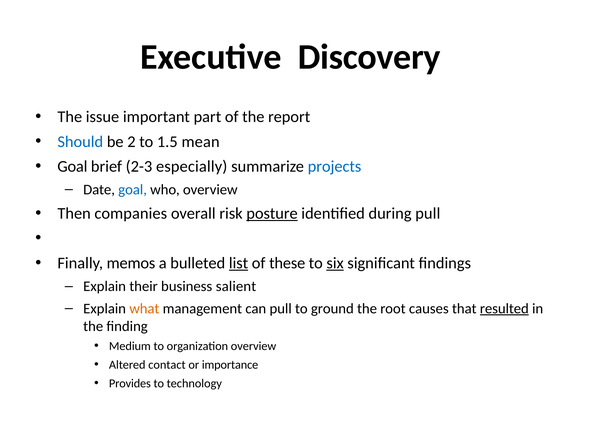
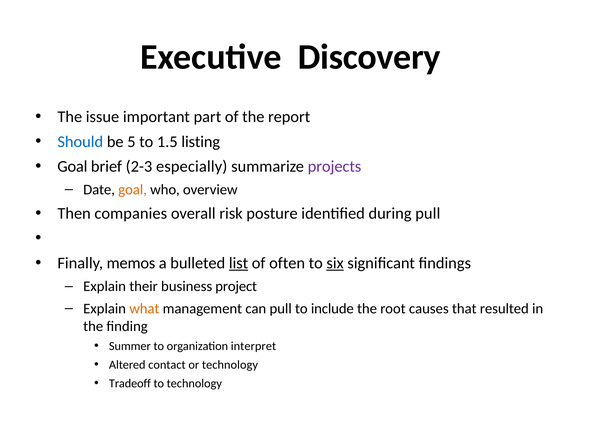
2: 2 -> 5
mean: mean -> listing
projects colour: blue -> purple
goal at (133, 190) colour: blue -> orange
posture underline: present -> none
these: these -> often
salient: salient -> project
ground: ground -> include
resulted underline: present -> none
Medium: Medium -> Summer
organization overview: overview -> interpret
or importance: importance -> technology
Provides: Provides -> Tradeoff
